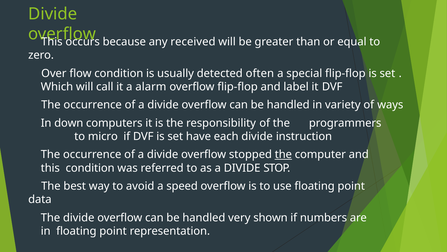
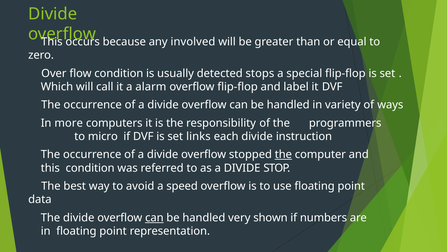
received: received -> involved
often: often -> stops
down: down -> more
have: have -> links
can at (154, 217) underline: none -> present
